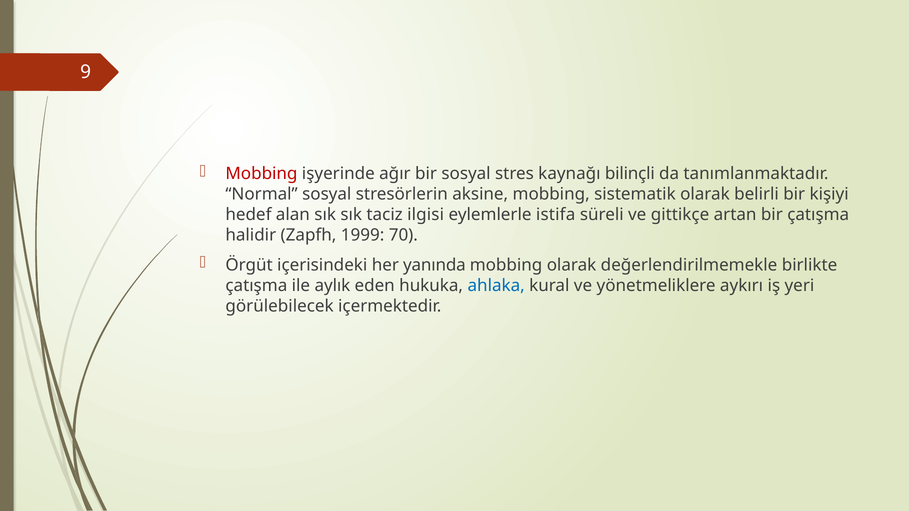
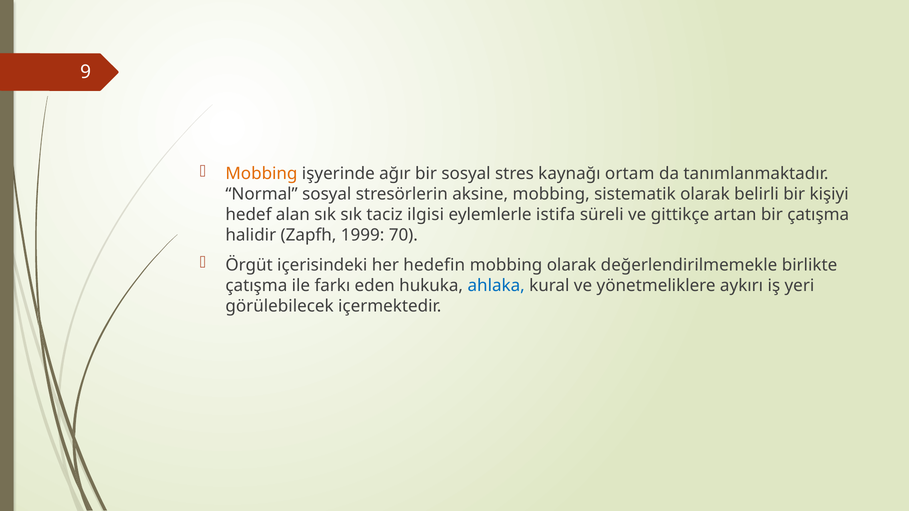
Mobbing at (261, 174) colour: red -> orange
bilinçli: bilinçli -> ortam
yanında: yanında -> hedefin
aylık: aylık -> farkı
